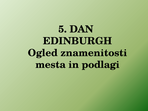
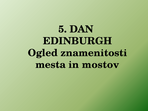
podlagi: podlagi -> mostov
